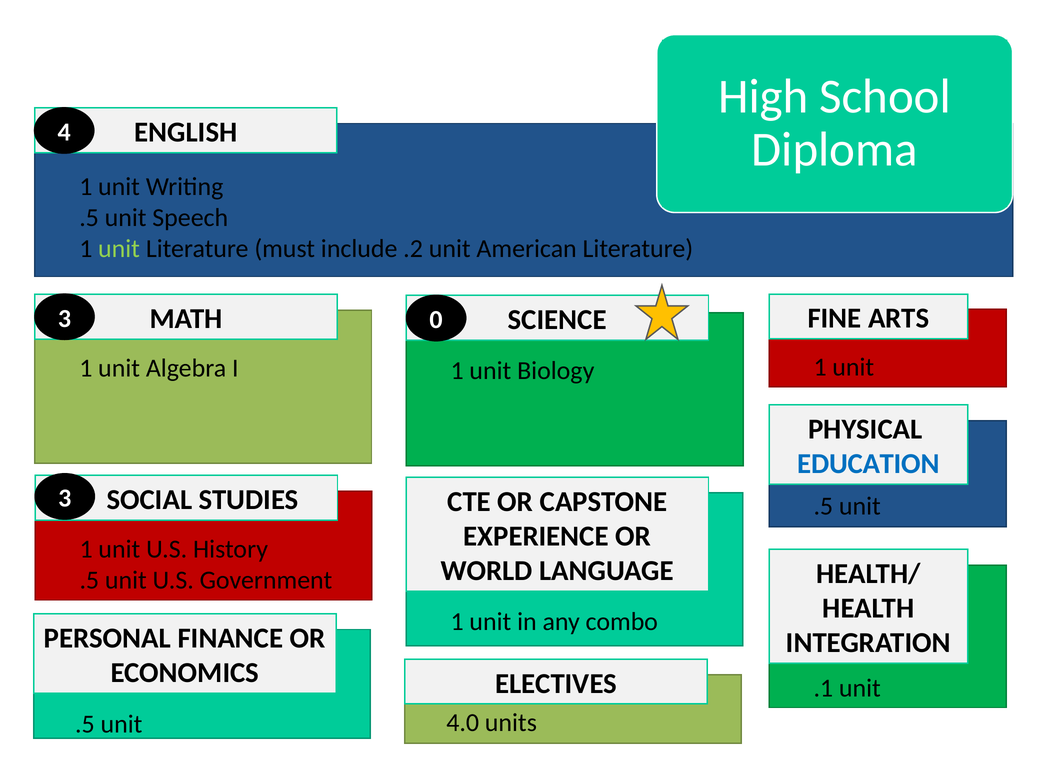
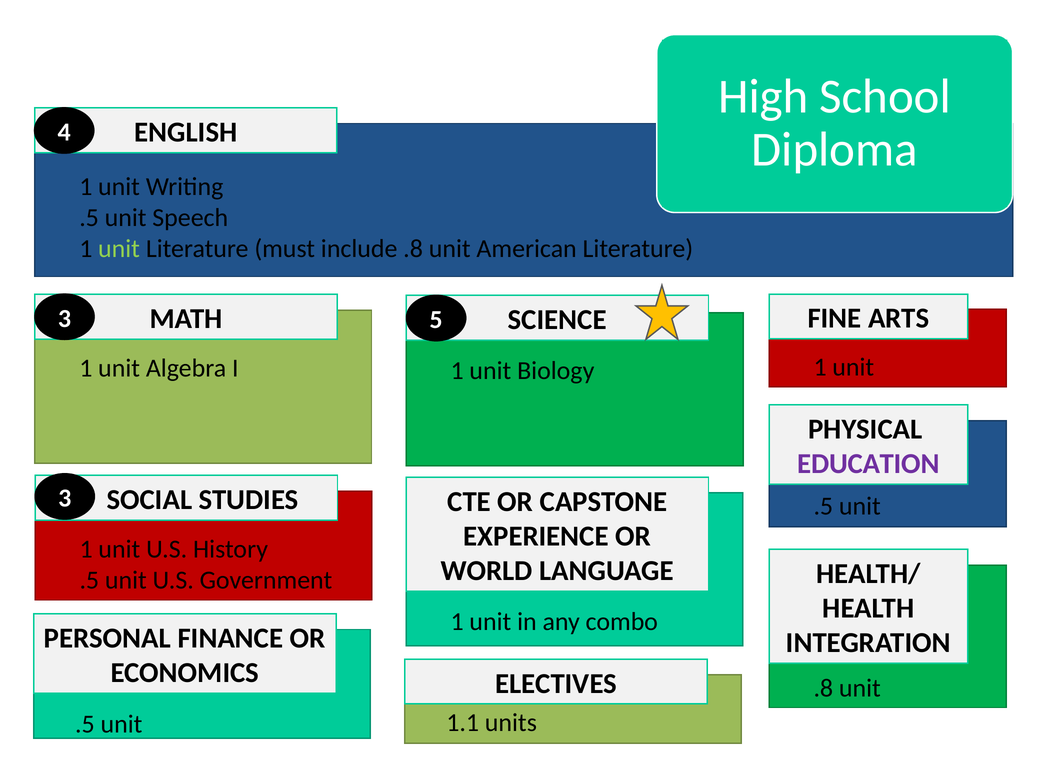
include .2: .2 -> .8
0: 0 -> 5
EDUCATION colour: blue -> purple
.1 at (823, 688): .1 -> .8
4.0: 4.0 -> 1.1
